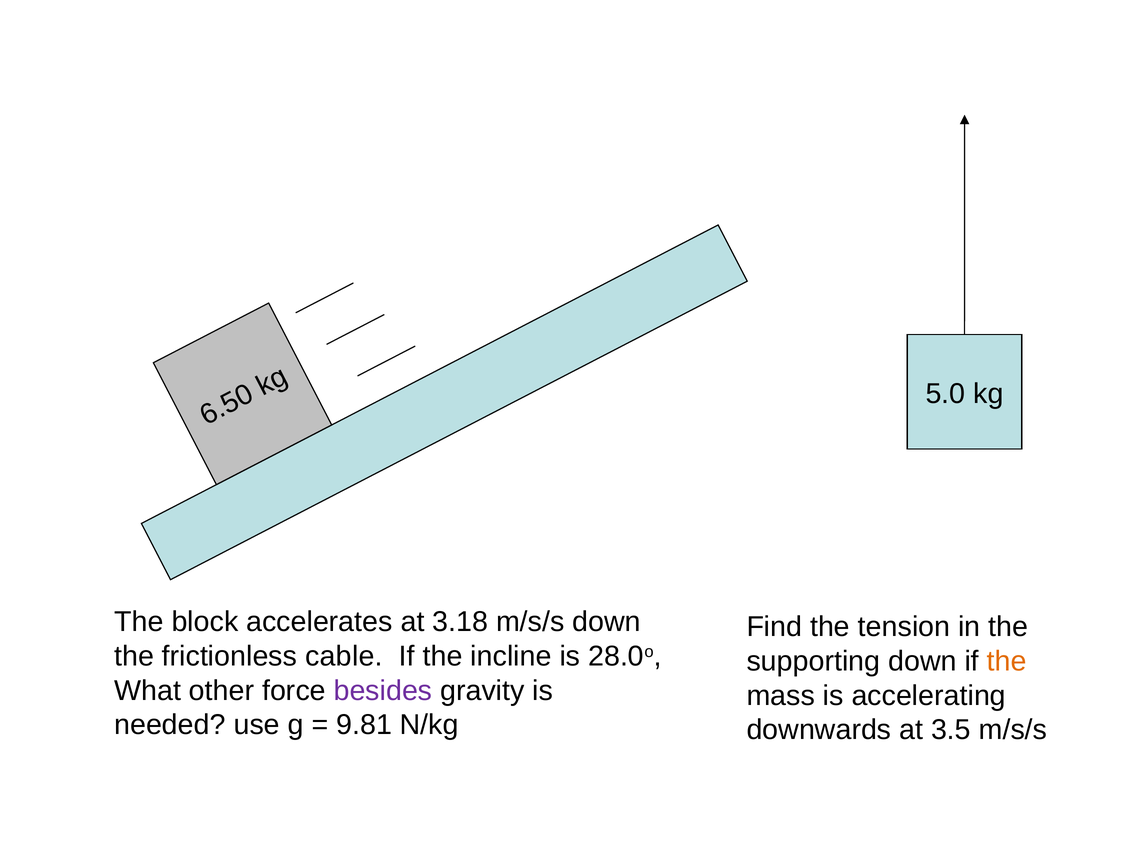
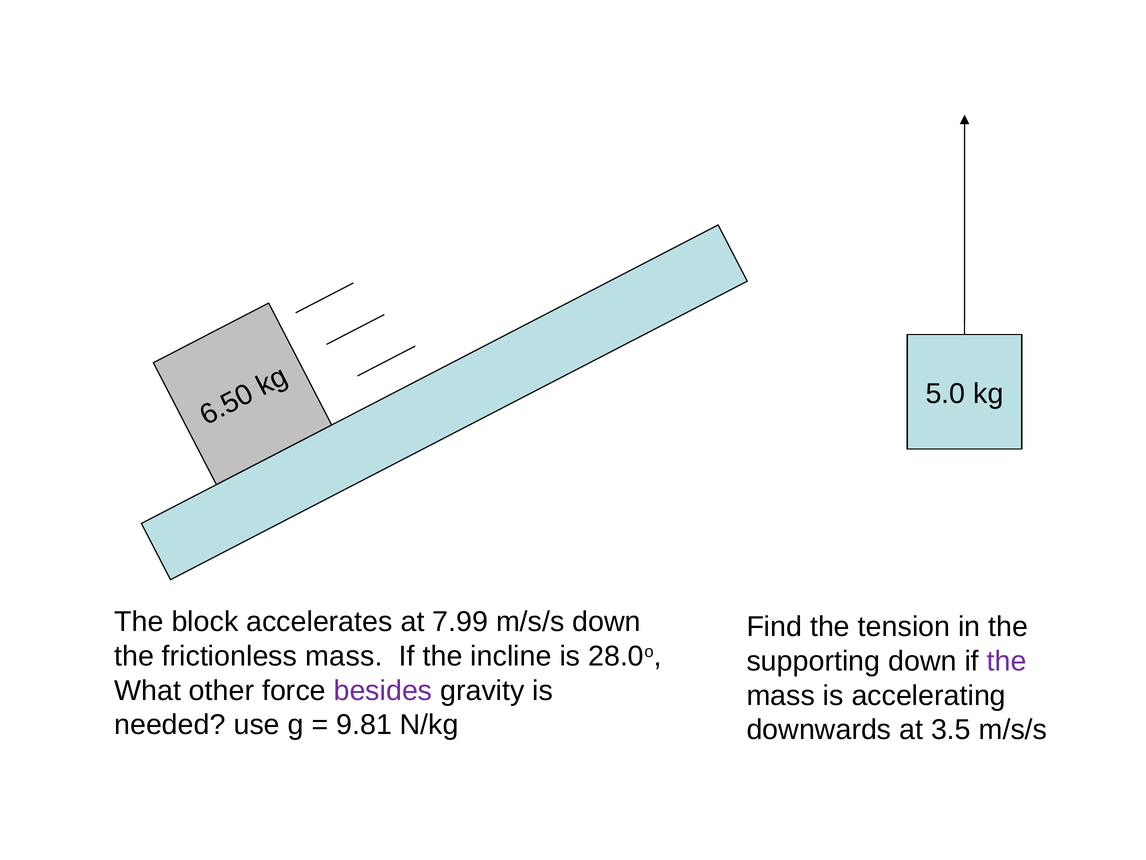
3.18: 3.18 -> 7.99
frictionless cable: cable -> mass
the at (1007, 661) colour: orange -> purple
